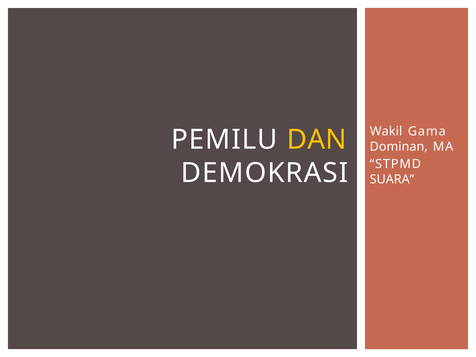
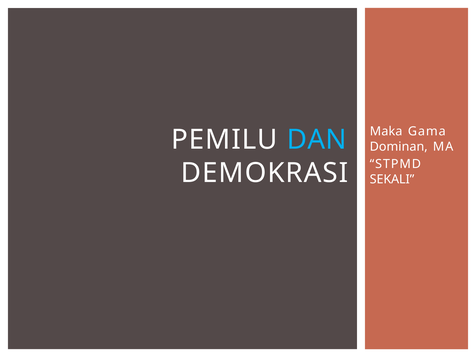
Wakil: Wakil -> Maka
DAN colour: yellow -> light blue
SUARA: SUARA -> SEKALI
